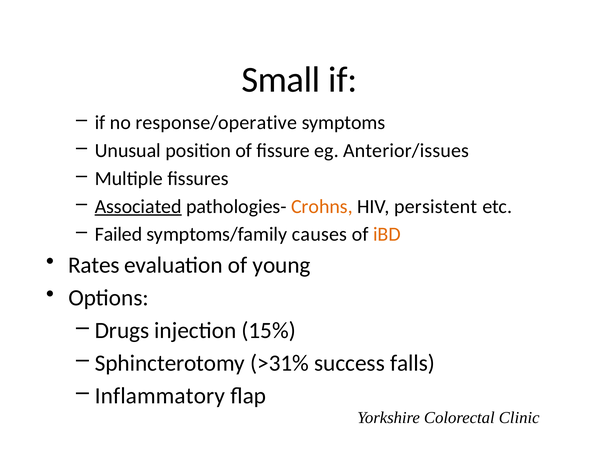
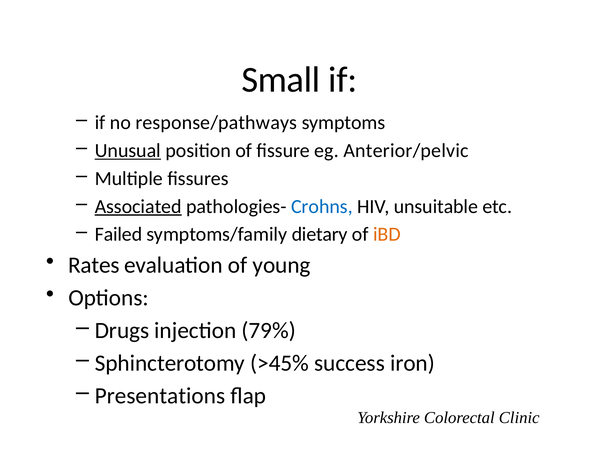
response/operative: response/operative -> response/pathways
Unusual underline: none -> present
Anterior/issues: Anterior/issues -> Anterior/pelvic
Crohns colour: orange -> blue
persistent: persistent -> unsuitable
causes: causes -> dietary
15%: 15% -> 79%
>31%: >31% -> >45%
falls: falls -> iron
Inflammatory: Inflammatory -> Presentations
